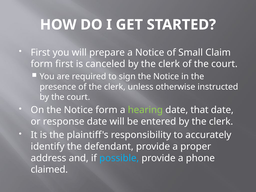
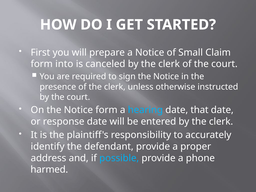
form first: first -> into
hearing colour: light green -> light blue
claimed: claimed -> harmed
